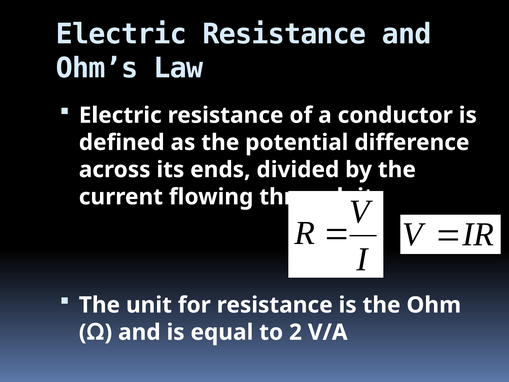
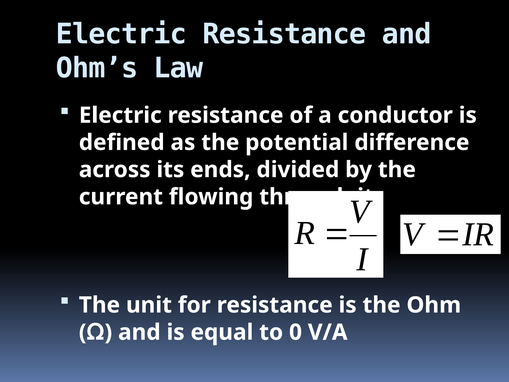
2: 2 -> 0
